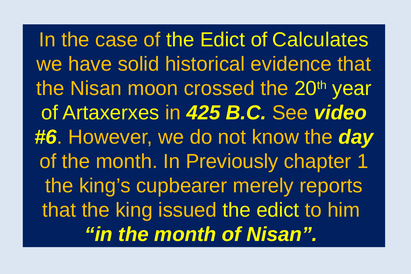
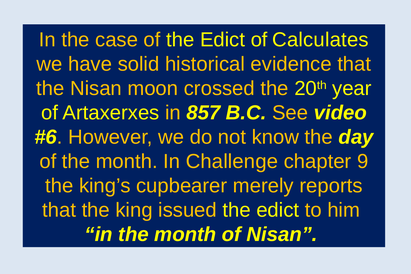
425: 425 -> 857
Previously: Previously -> Challenge
1: 1 -> 9
